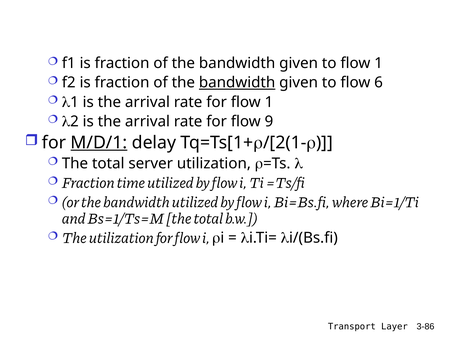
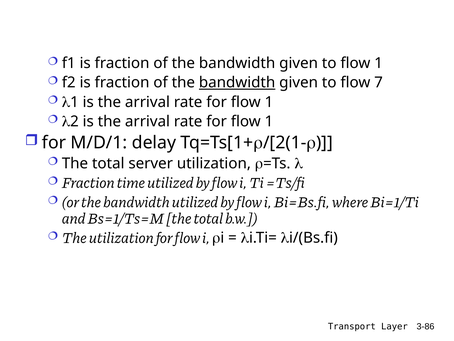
6: 6 -> 7
9 at (269, 121): 9 -> 1
M/D/1 underline: present -> none
